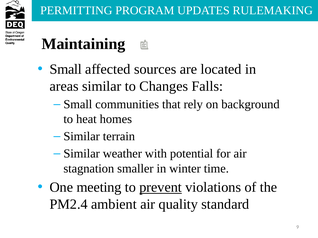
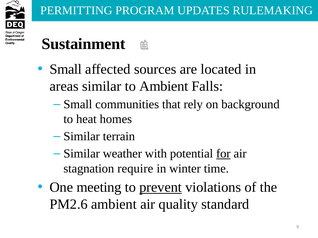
Maintaining: Maintaining -> Sustainment
to Changes: Changes -> Ambient
for underline: none -> present
smaller: smaller -> require
PM2.4: PM2.4 -> PM2.6
